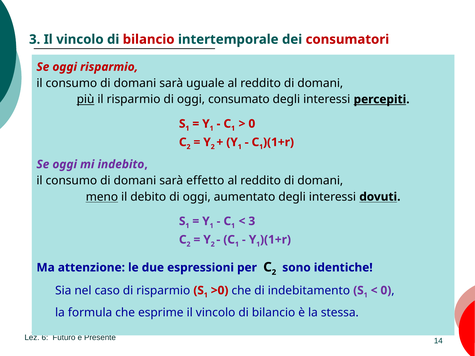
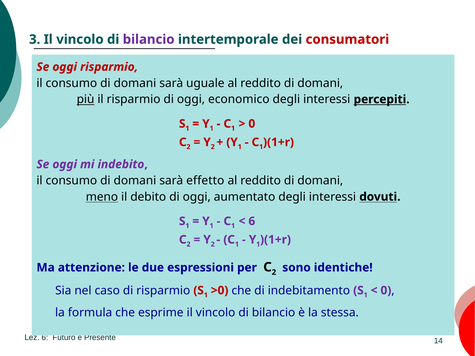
bilancio at (149, 39) colour: red -> purple
consumato: consumato -> economico
3 at (252, 221): 3 -> 6
